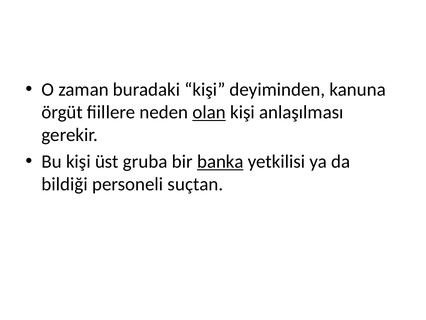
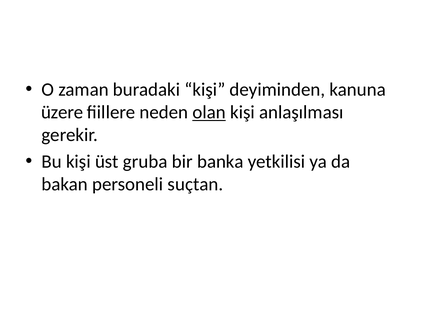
örgüt: örgüt -> üzere
banka underline: present -> none
bildiği: bildiği -> bakan
